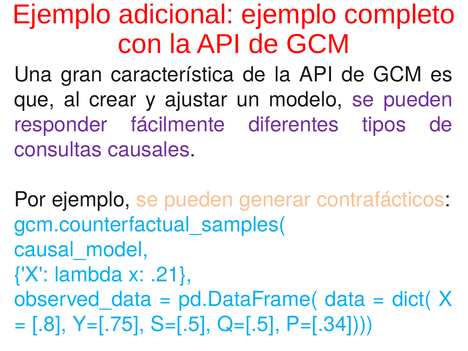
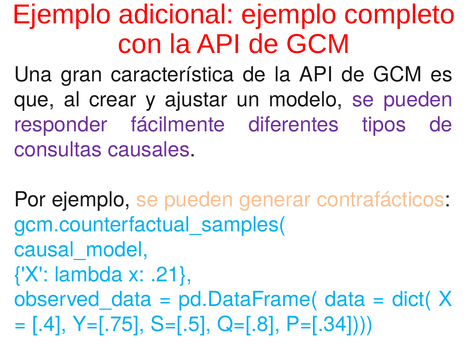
.8: .8 -> .4
Q=[.5: Q=[.5 -> Q=[.8
